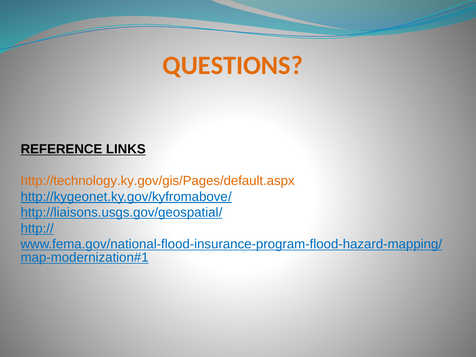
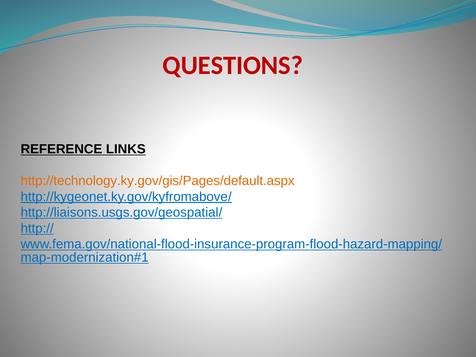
QUESTIONS colour: orange -> red
